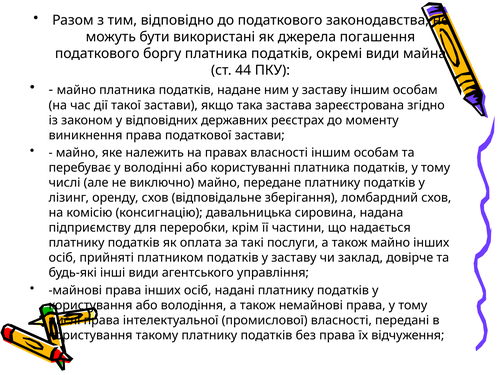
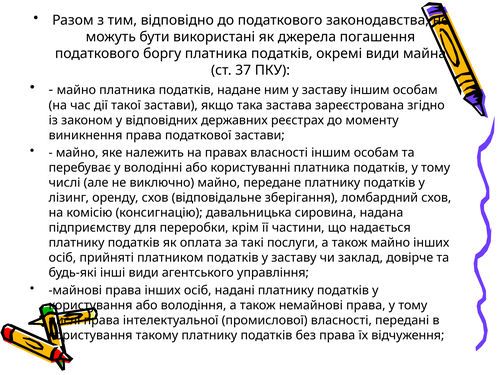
44: 44 -> 37
